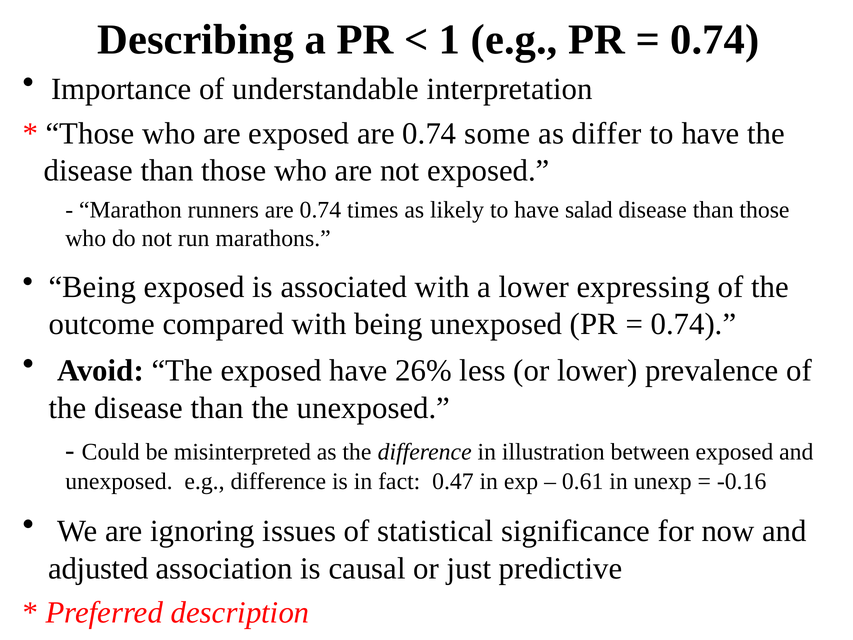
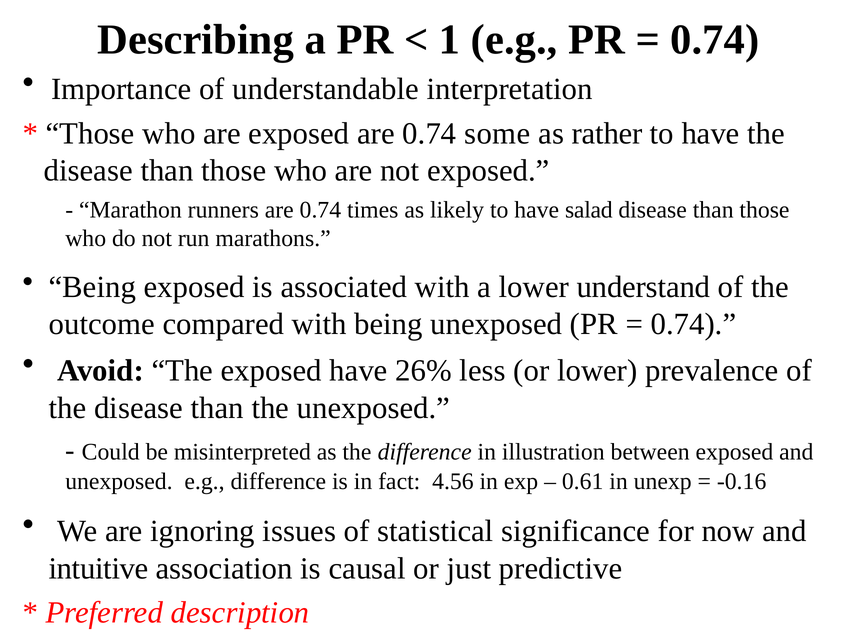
differ: differ -> rather
expressing: expressing -> understand
0.47: 0.47 -> 4.56
adjusted: adjusted -> intuitive
